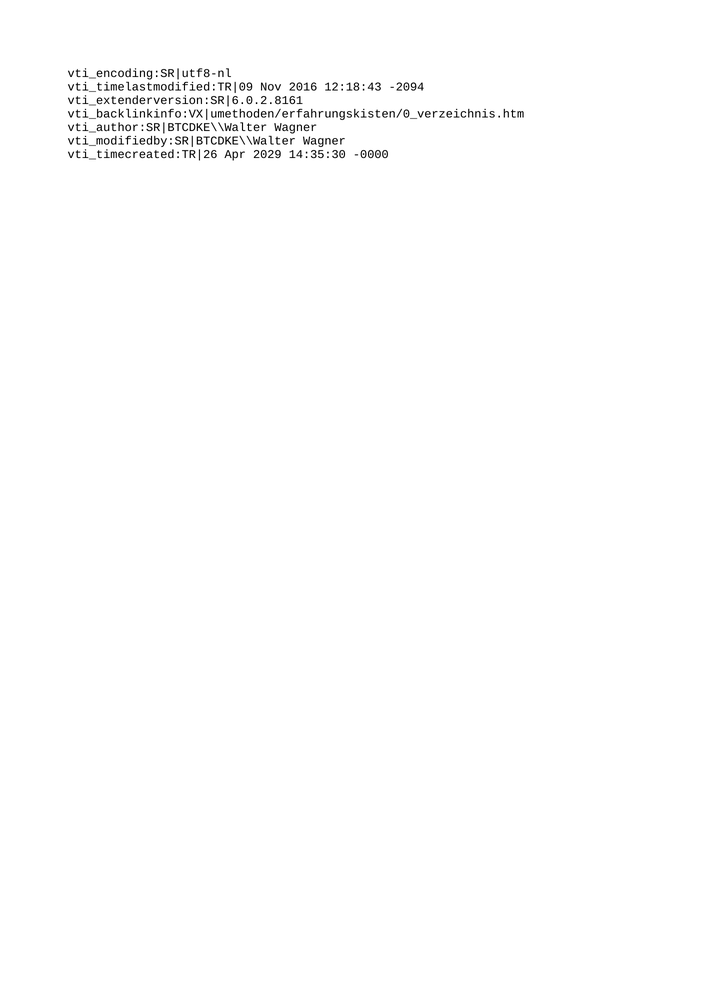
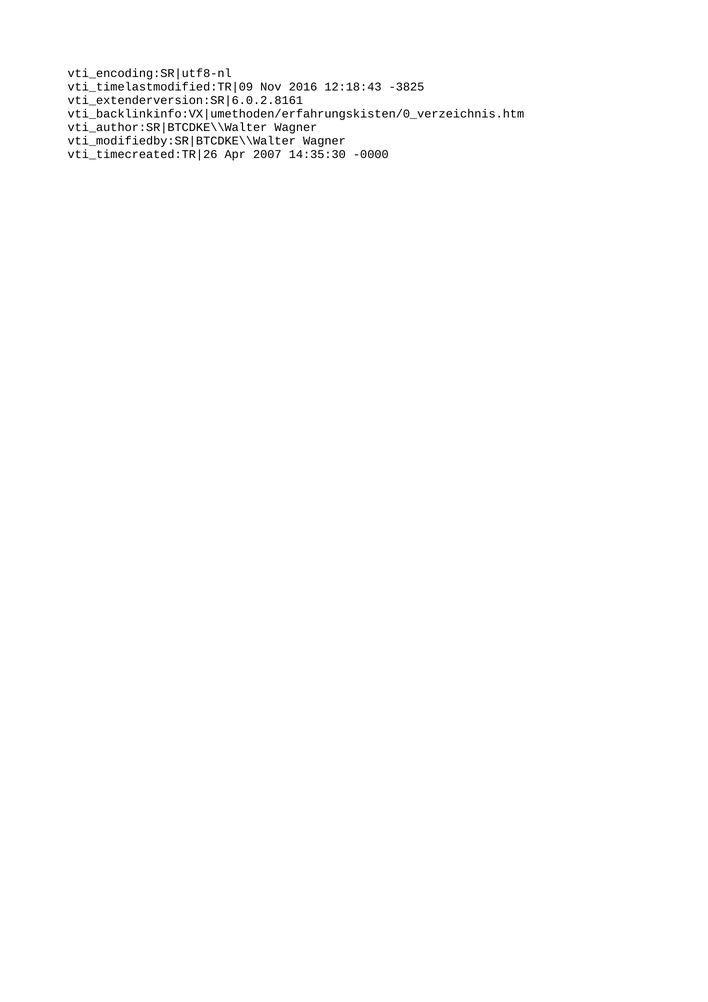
-2094: -2094 -> -3825
2029: 2029 -> 2007
